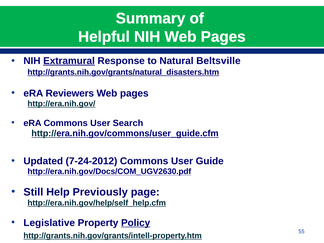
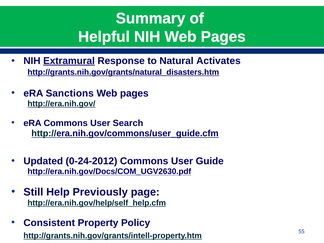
Beltsville: Beltsville -> Activates
Reviewers: Reviewers -> Sanctions
7-24-2012: 7-24-2012 -> 0-24-2012
Legislative: Legislative -> Consistent
Policy underline: present -> none
